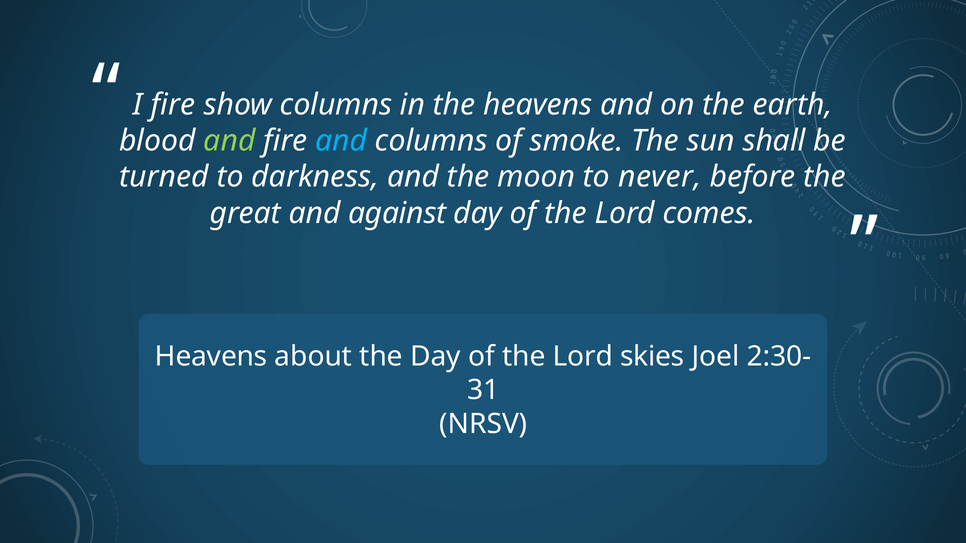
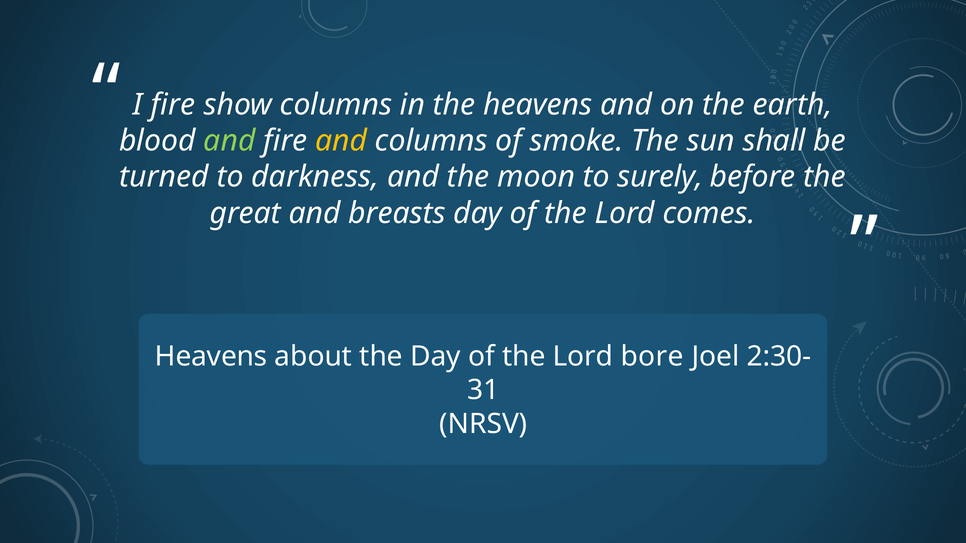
and at (341, 141) colour: light blue -> yellow
never: never -> surely
against: against -> breasts
skies: skies -> bore
